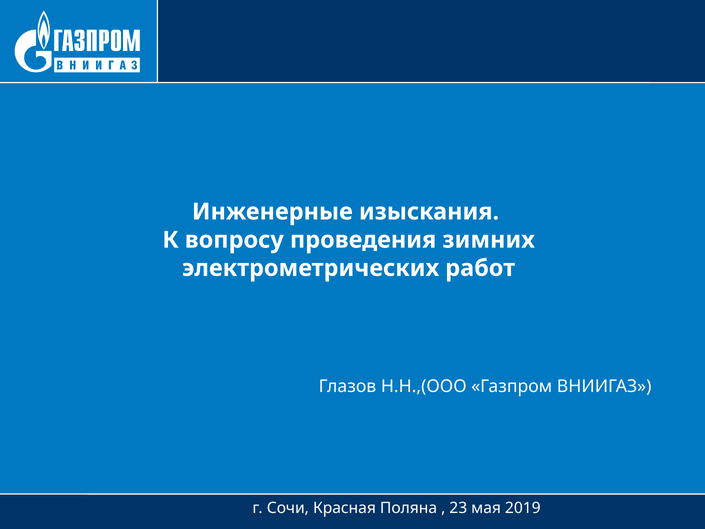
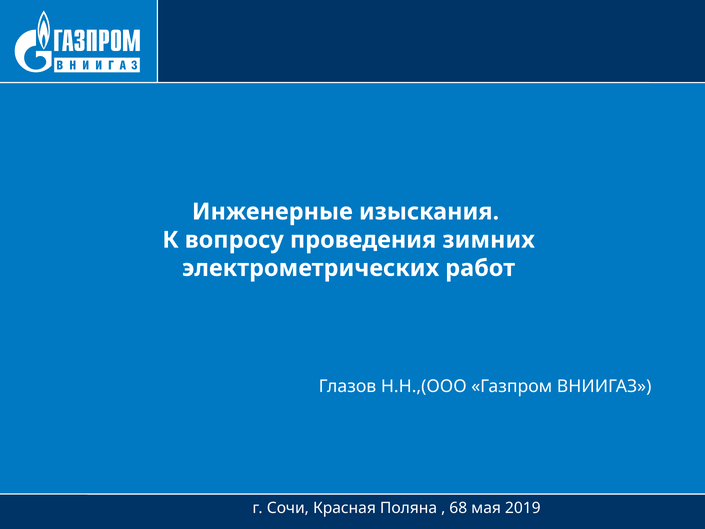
23: 23 -> 68
